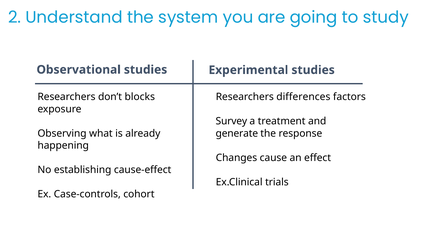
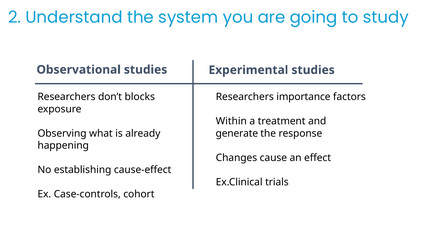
differences: differences -> importance
Survey: Survey -> Within
